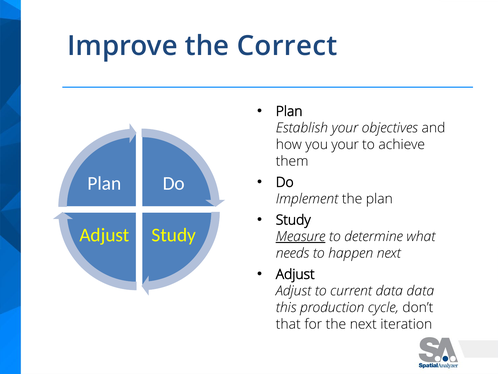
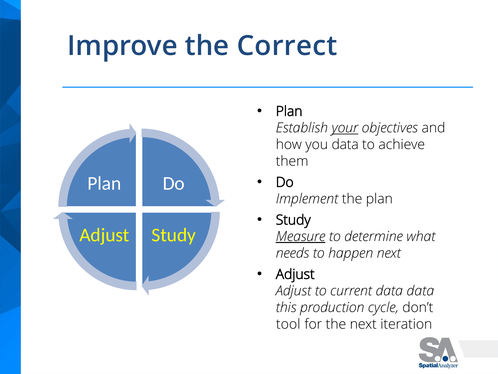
your at (345, 128) underline: none -> present
you your: your -> data
that: that -> tool
